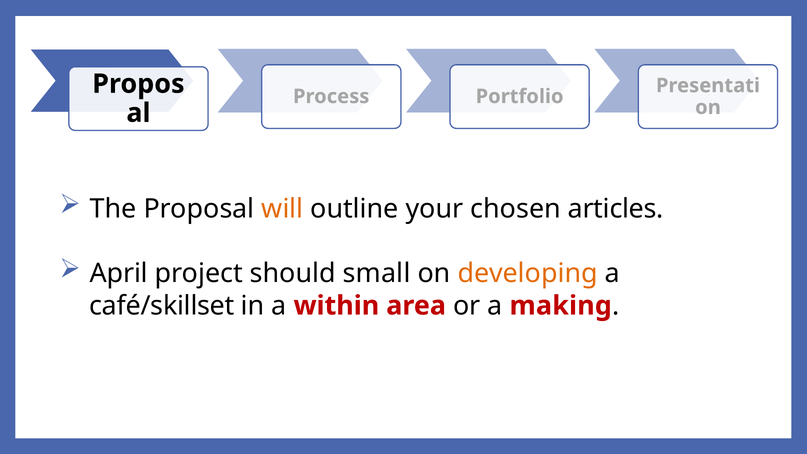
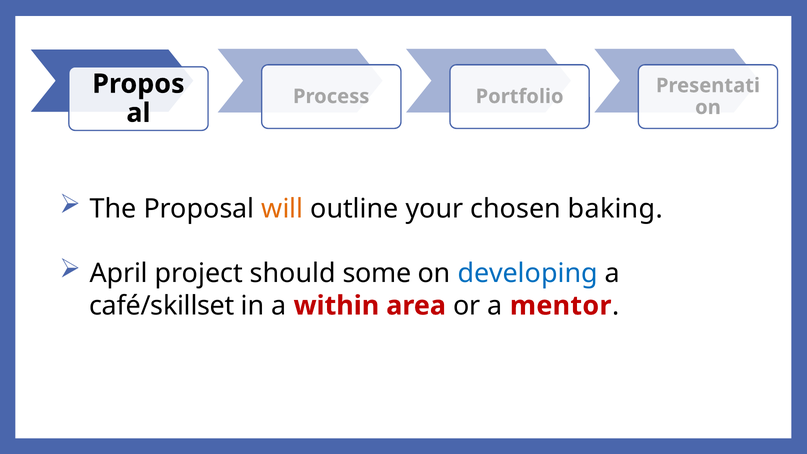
articles: articles -> baking
small: small -> some
developing colour: orange -> blue
making: making -> mentor
